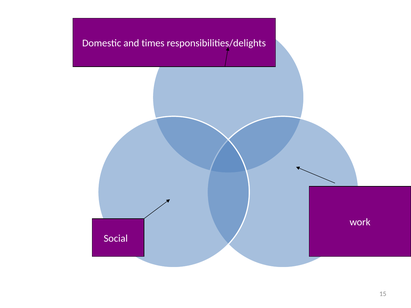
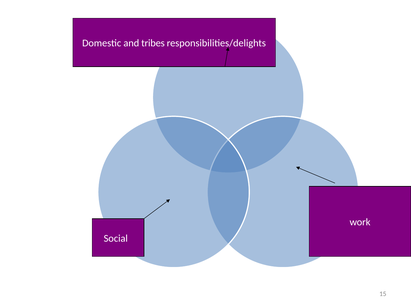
times: times -> tribes
